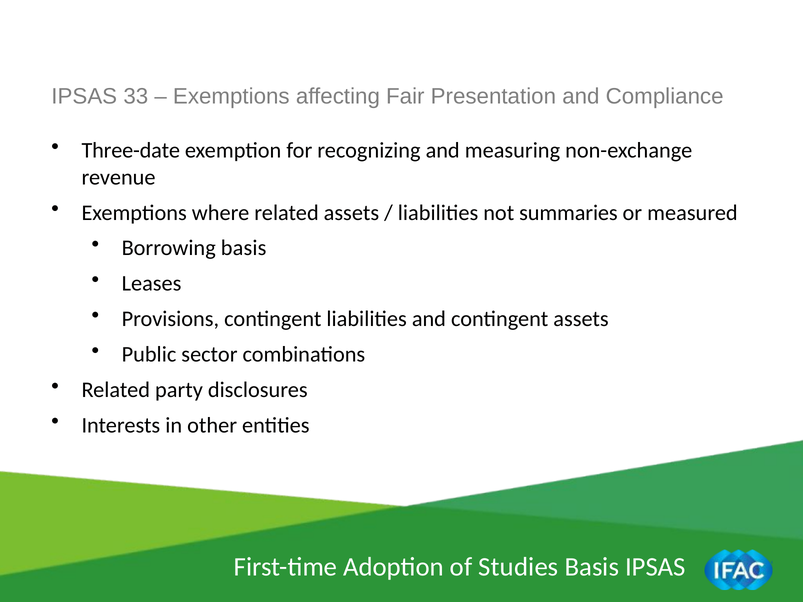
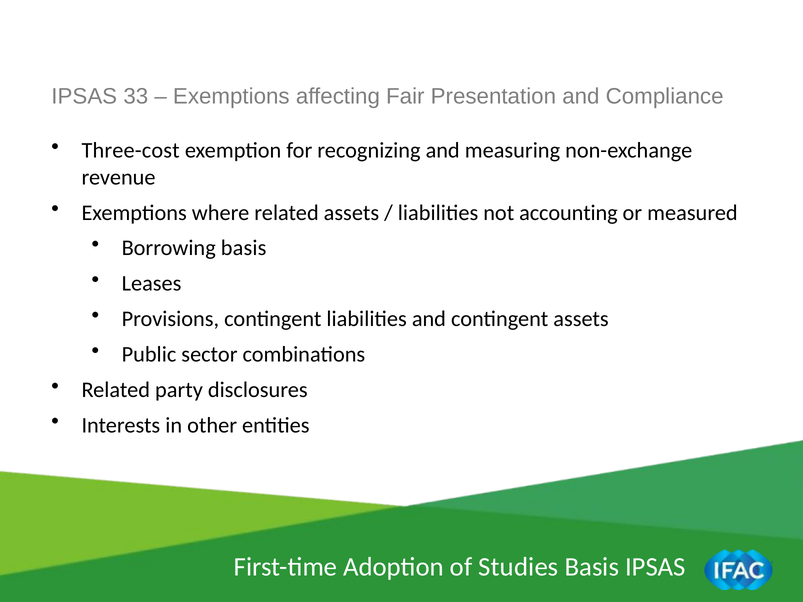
Three-date: Three-date -> Three-cost
summaries: summaries -> accounting
